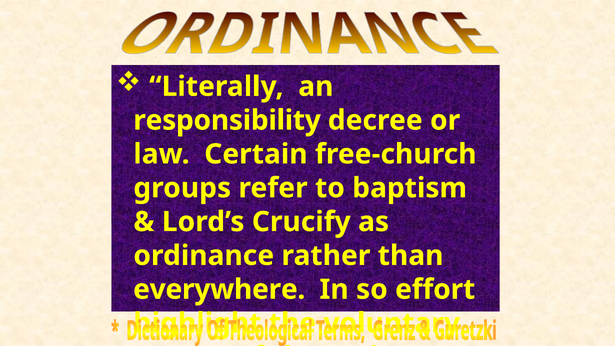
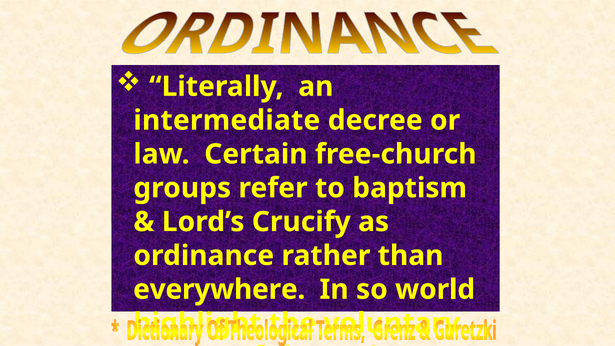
responsibility: responsibility -> intermediate
effort: effort -> world
